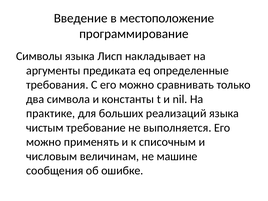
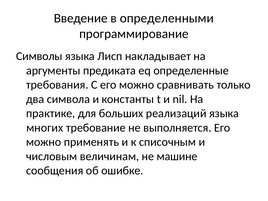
местоположение: местоположение -> определенными
чистым: чистым -> многих
